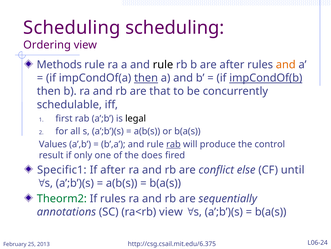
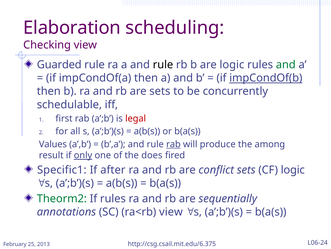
Scheduling at (72, 28): Scheduling -> Elaboration
Ordering: Ordering -> Checking
Methods: Methods -> Guarded
are after: after -> logic
and at (286, 65) colour: orange -> green
then at (146, 78) underline: present -> none
are that: that -> sets
legal colour: black -> red
control: control -> among
only underline: none -> present
conflict else: else -> sets
CF until: until -> logic
